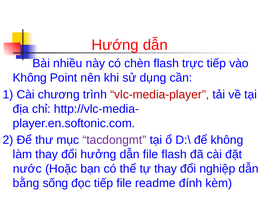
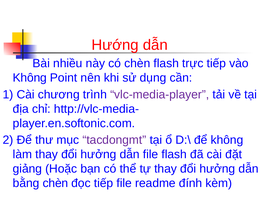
vlc-media-player colour: red -> purple
nước: nước -> giảng
tự thay đổi nghiệp: nghiệp -> hưởng
bằng sống: sống -> chèn
